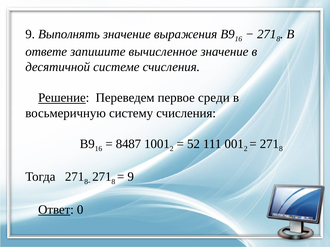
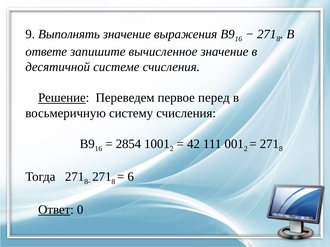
среди: среди -> перед
8487: 8487 -> 2854
52: 52 -> 42
9 at (131, 177): 9 -> 6
